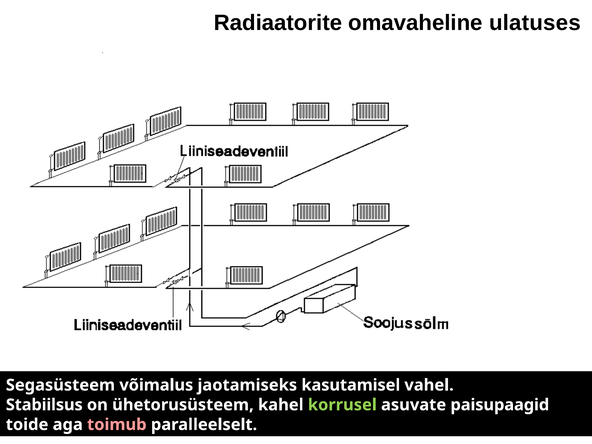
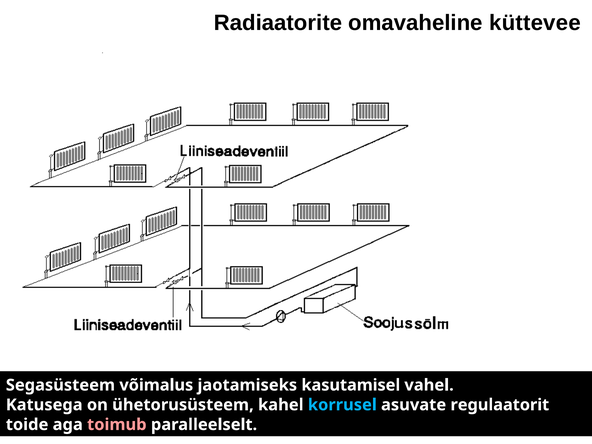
ulatuses: ulatuses -> küttevee
Stabiilsus: Stabiilsus -> Katusega
korrusel colour: light green -> light blue
paisupaagid: paisupaagid -> regulaatorit
